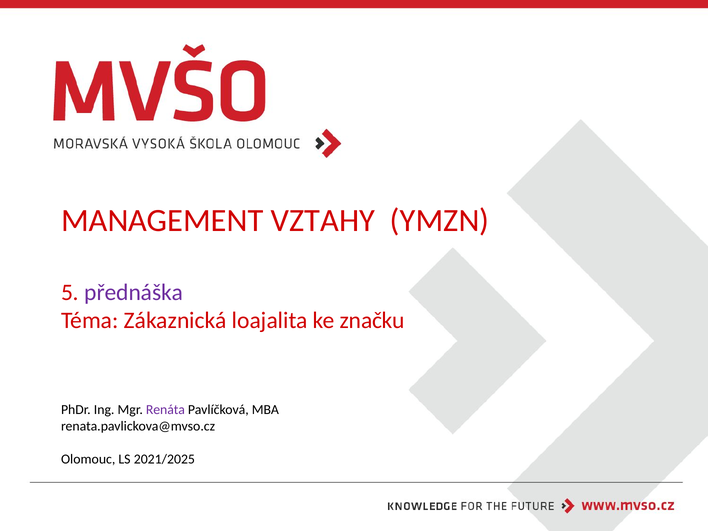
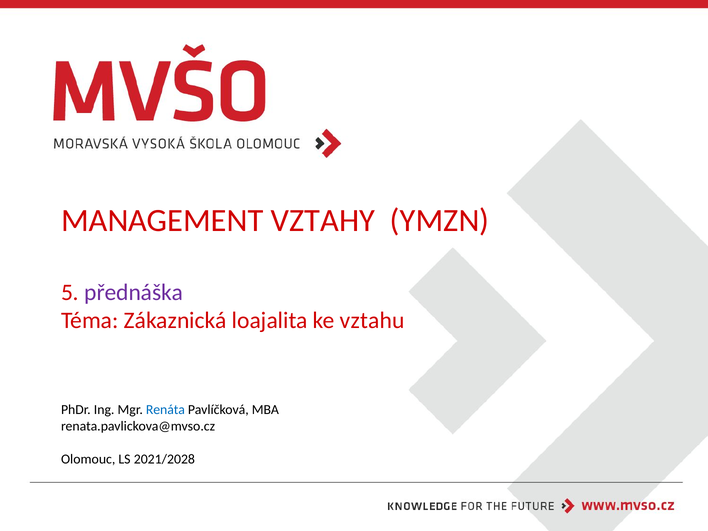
značku: značku -> vztahu
Renáta colour: purple -> blue
2021/2025: 2021/2025 -> 2021/2028
